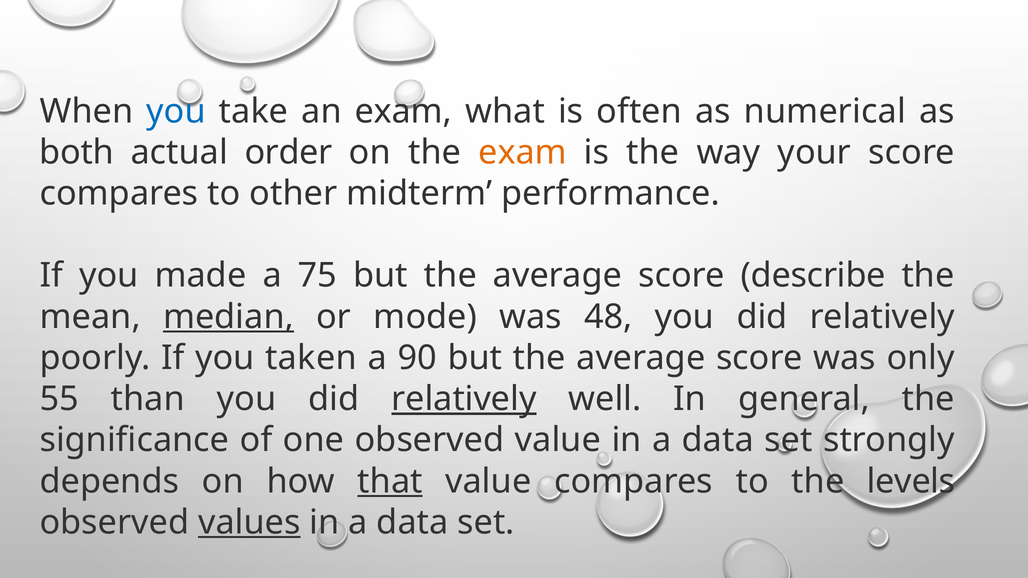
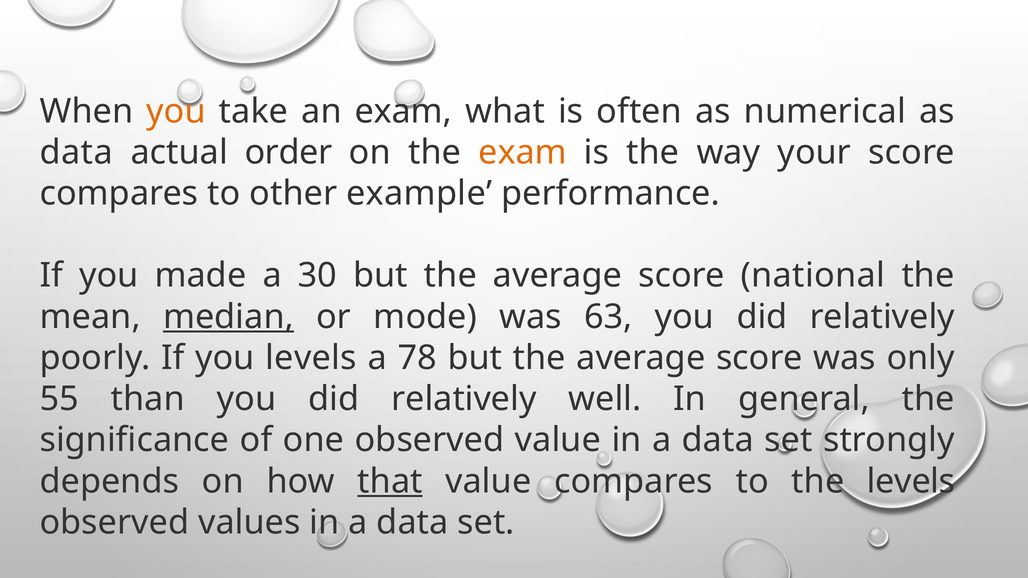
you at (176, 111) colour: blue -> orange
both at (77, 152): both -> data
midterm: midterm -> example
75: 75 -> 30
describe: describe -> national
48: 48 -> 63
you taken: taken -> levels
90: 90 -> 78
relatively at (464, 399) underline: present -> none
values underline: present -> none
